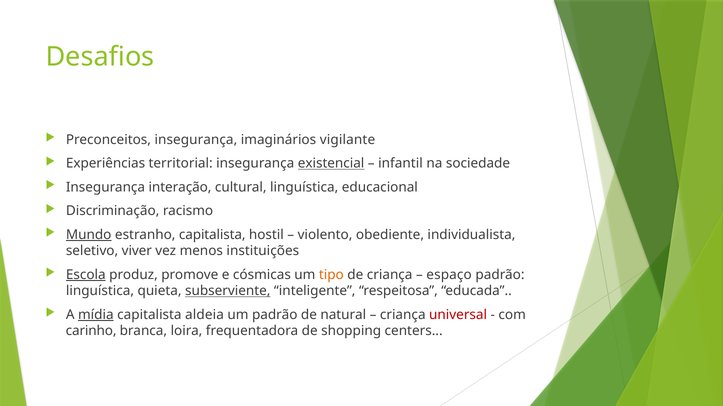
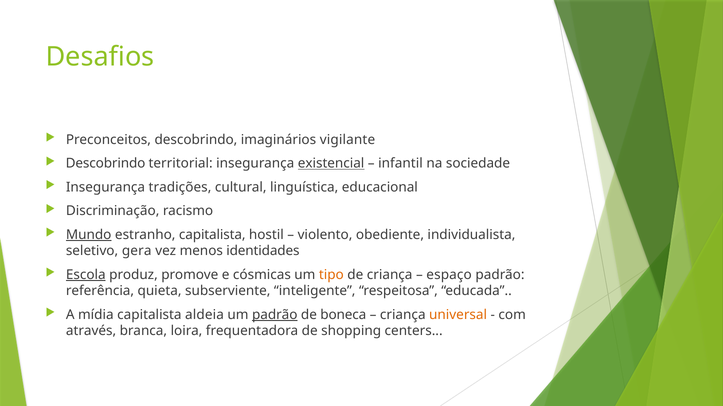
Preconceitos insegurança: insegurança -> descobrindo
Experiências at (106, 164): Experiências -> Descobrindo
interação: interação -> tradições
viver: viver -> gera
instituições: instituições -> identidades
linguística at (100, 291): linguística -> referência
subserviente underline: present -> none
mídia underline: present -> none
padrão at (275, 315) underline: none -> present
natural: natural -> boneca
universal colour: red -> orange
carinho: carinho -> através
